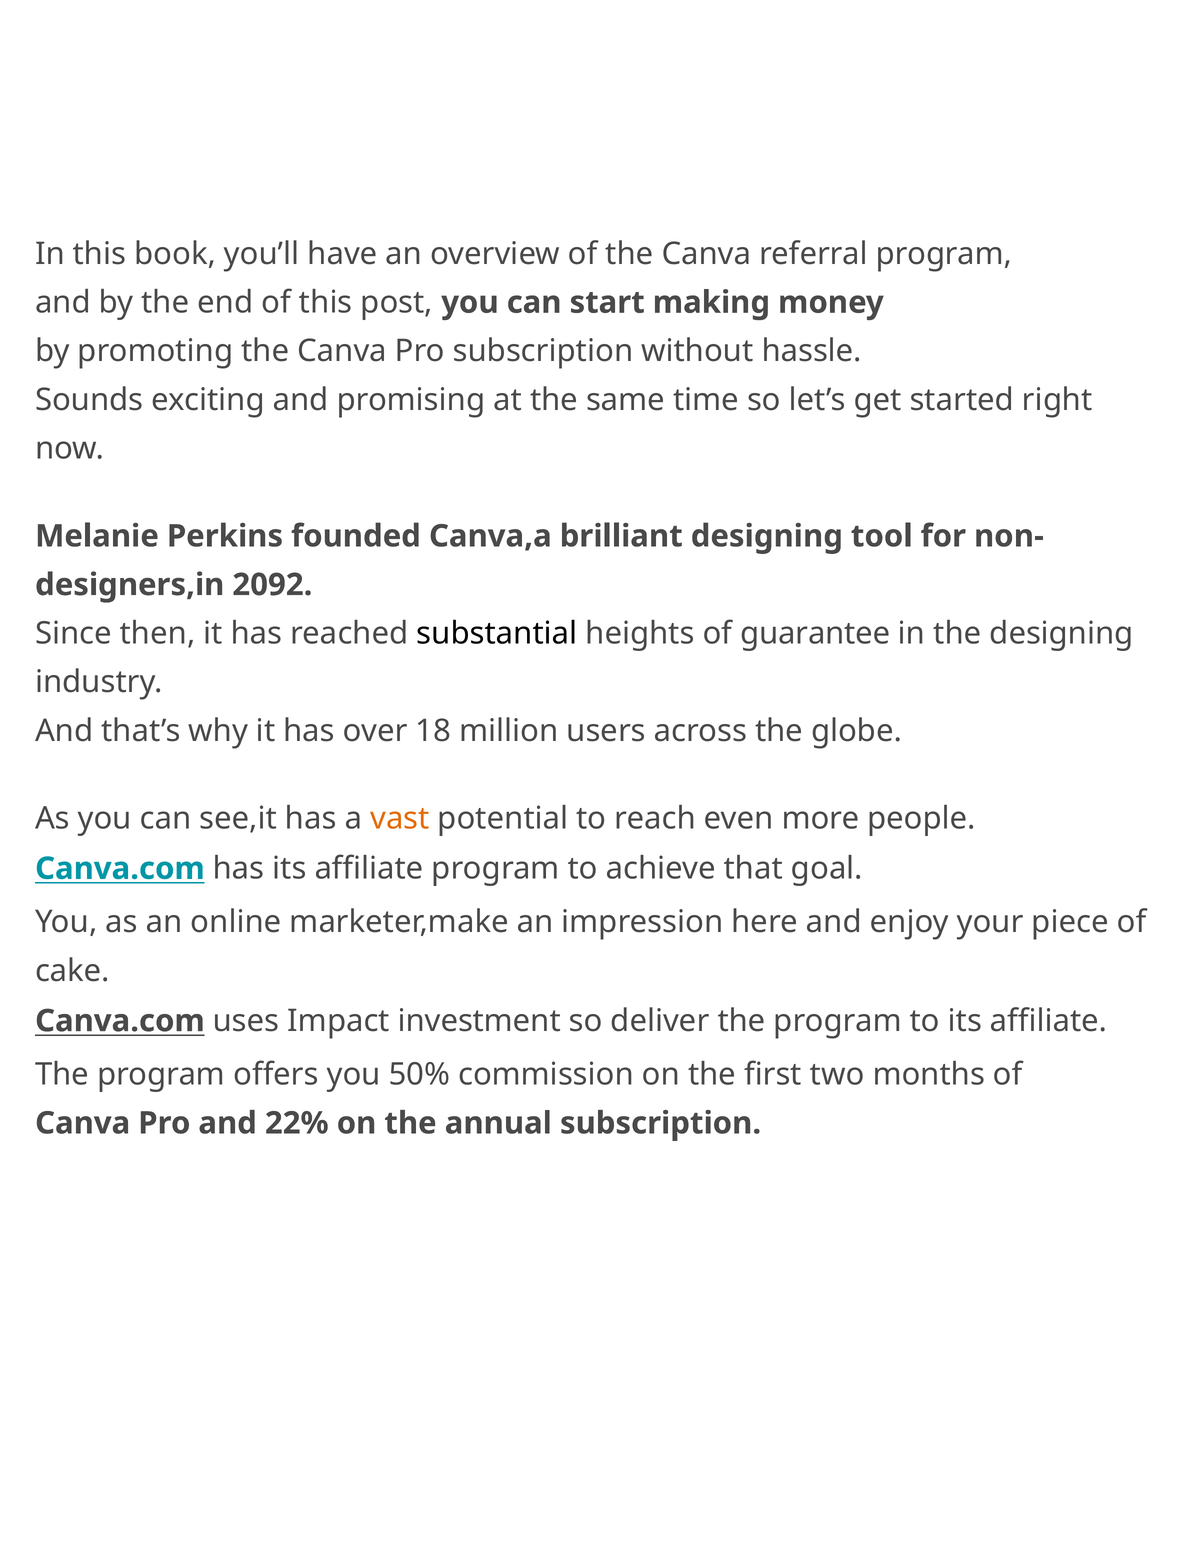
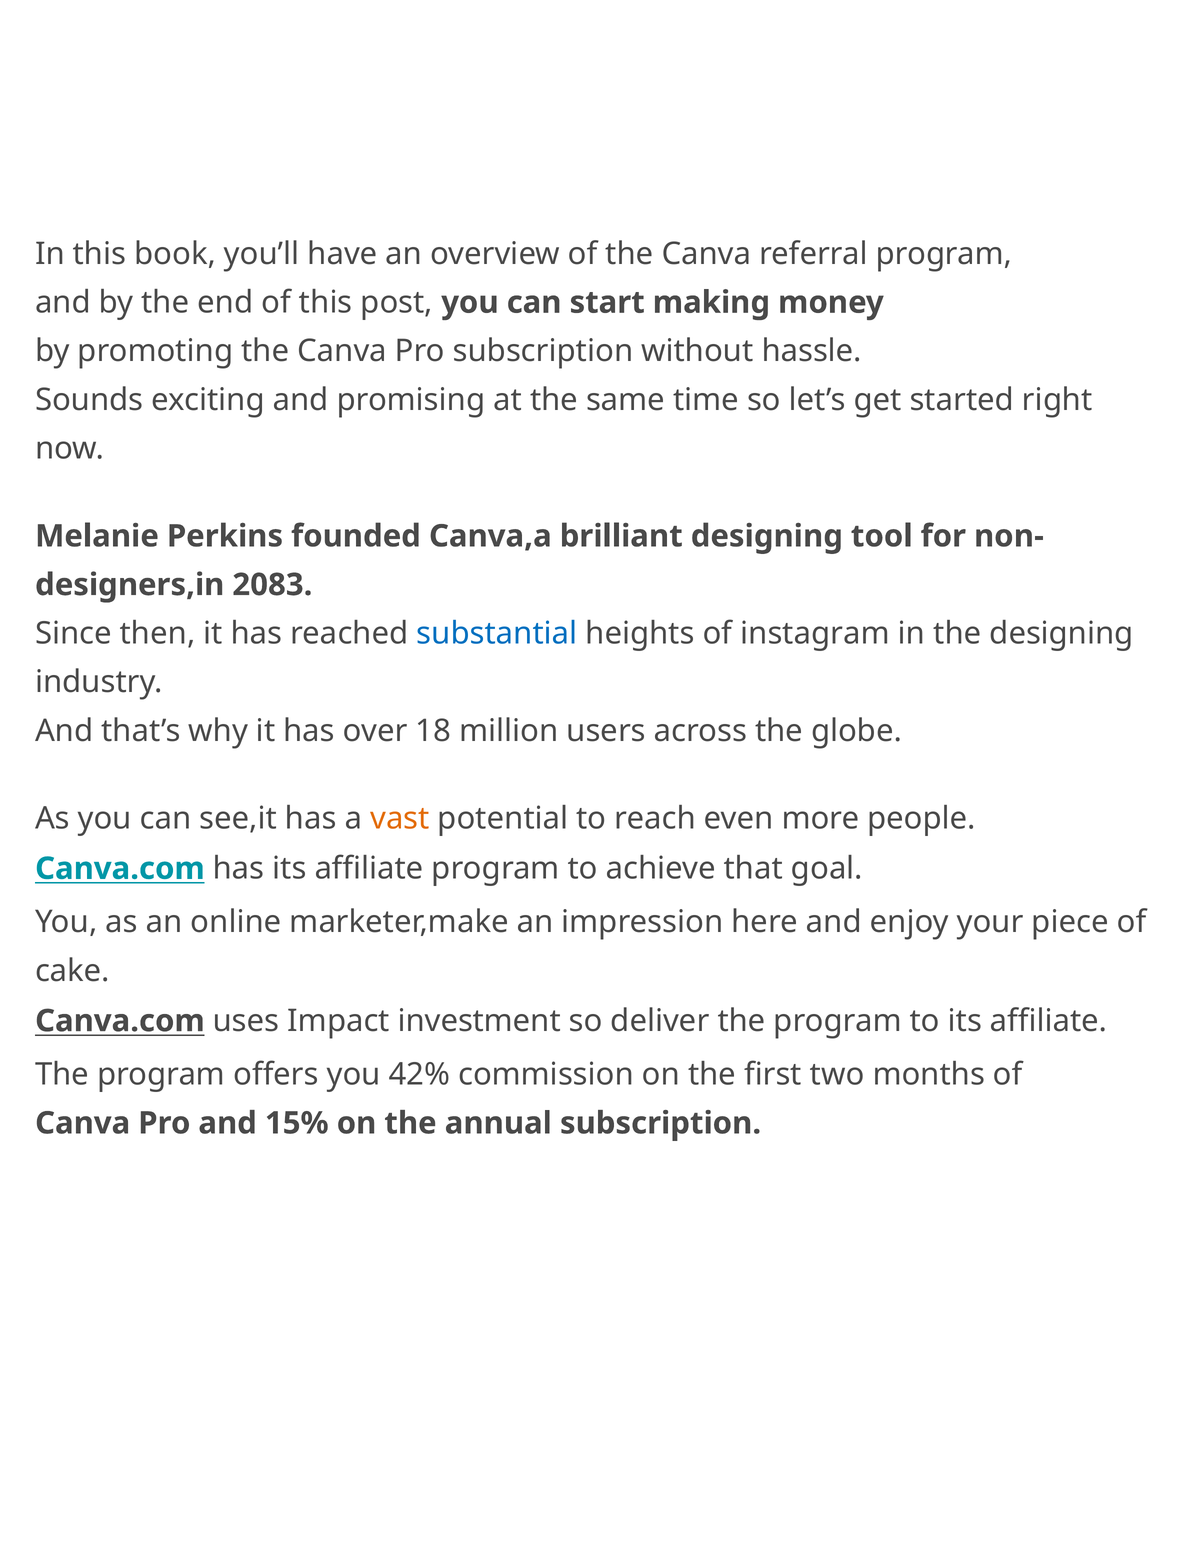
2092: 2092 -> 2083
substantial colour: black -> blue
guarantee: guarantee -> instagram
50%: 50% -> 42%
22%: 22% -> 15%
